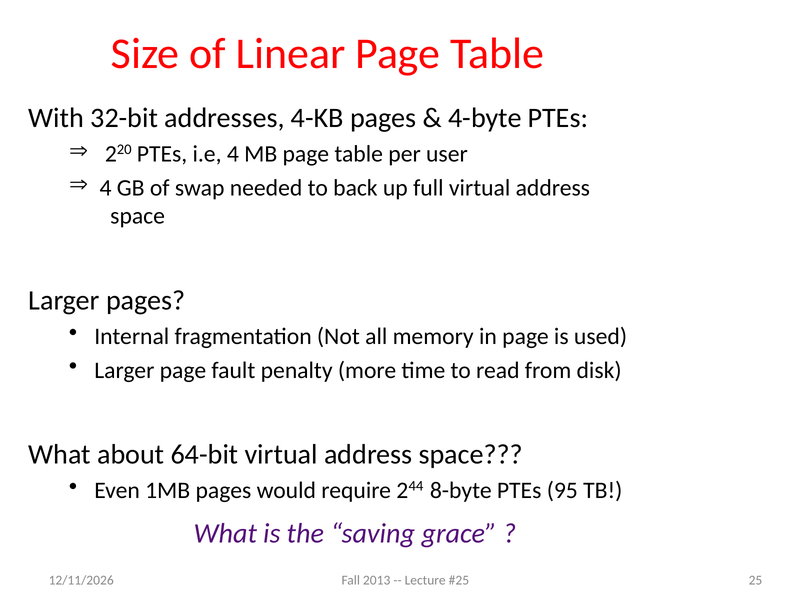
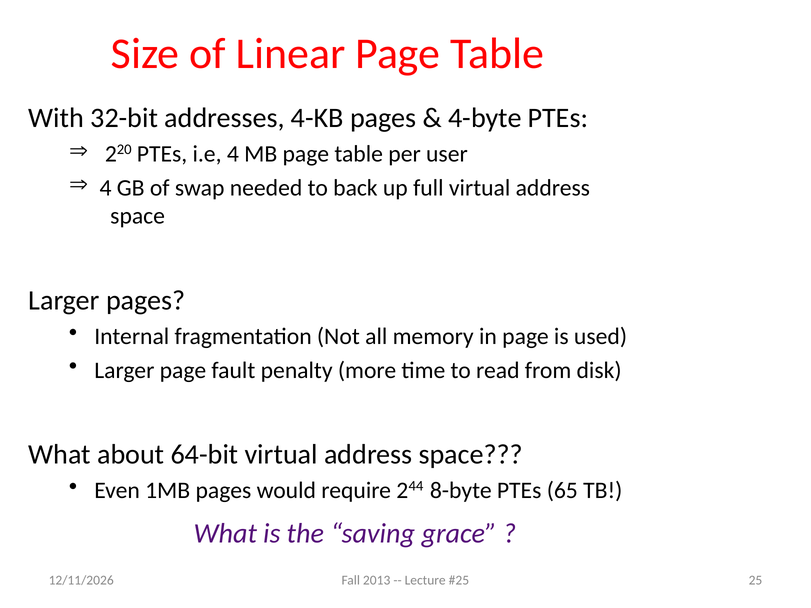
95: 95 -> 65
